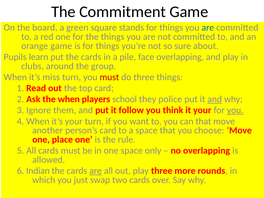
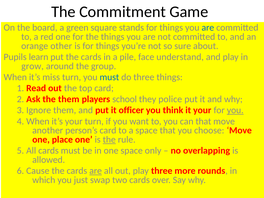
orange game: game -> other
face overlapping: overlapping -> understand
clubs: clubs -> grow
must at (109, 77) colour: red -> blue
the when: when -> them
and at (215, 99) underline: present -> none
follow: follow -> officer
the at (109, 140) underline: none -> present
Indian: Indian -> Cause
